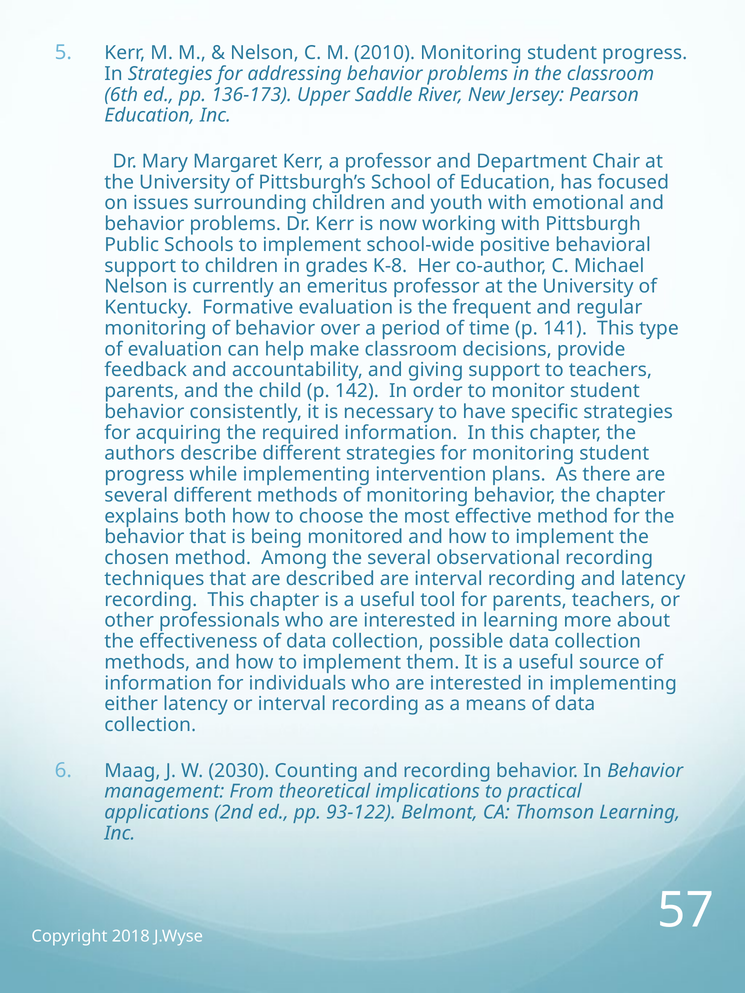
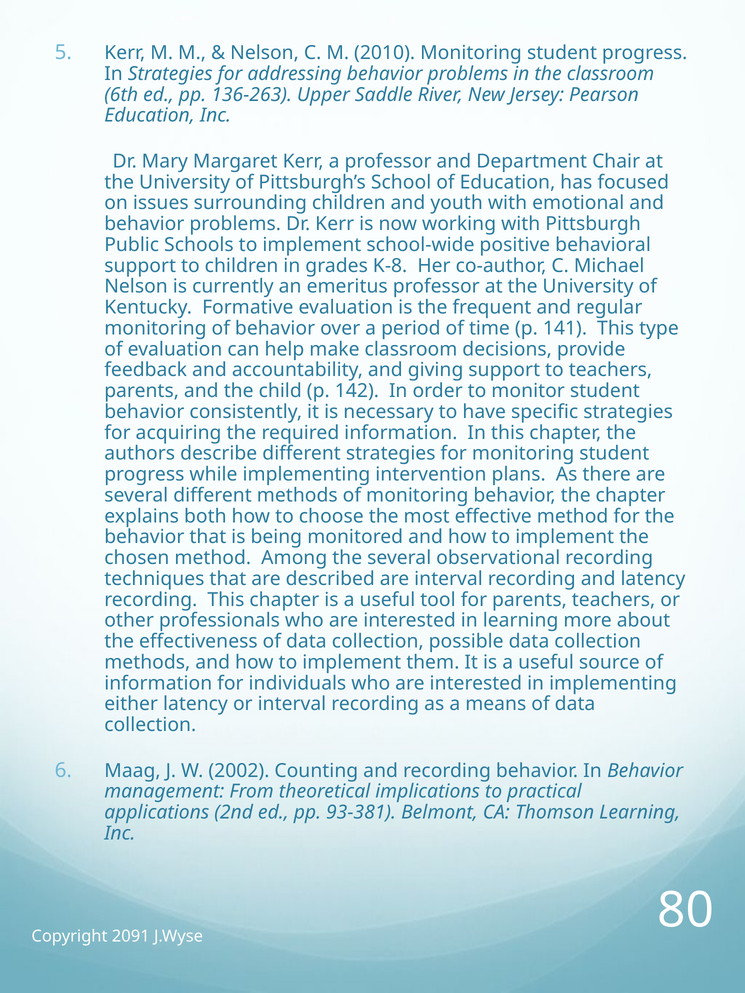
136-173: 136-173 -> 136-263
2030: 2030 -> 2002
93-122: 93-122 -> 93-381
2018: 2018 -> 2091
57: 57 -> 80
